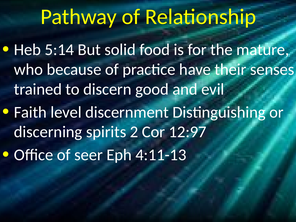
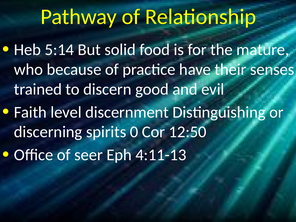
2: 2 -> 0
12:97: 12:97 -> 12:50
